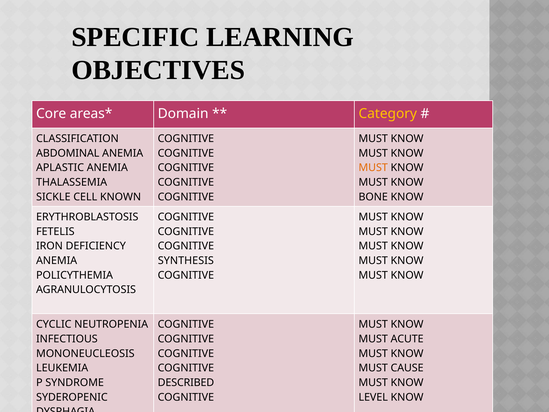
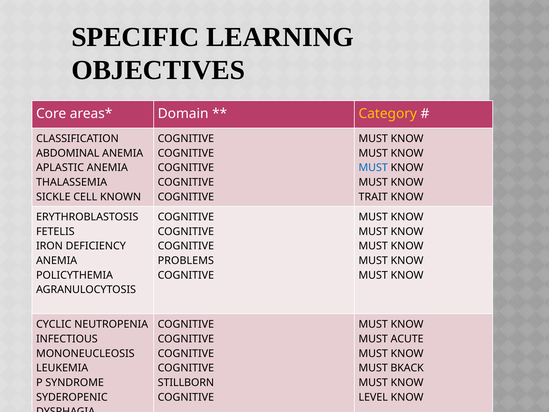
MUST at (373, 168) colour: orange -> blue
BONE: BONE -> TRAIT
SYNTHESIS: SYNTHESIS -> PROBLEMS
CAUSE: CAUSE -> BKACK
DESCRIBED: DESCRIBED -> STILLBORN
